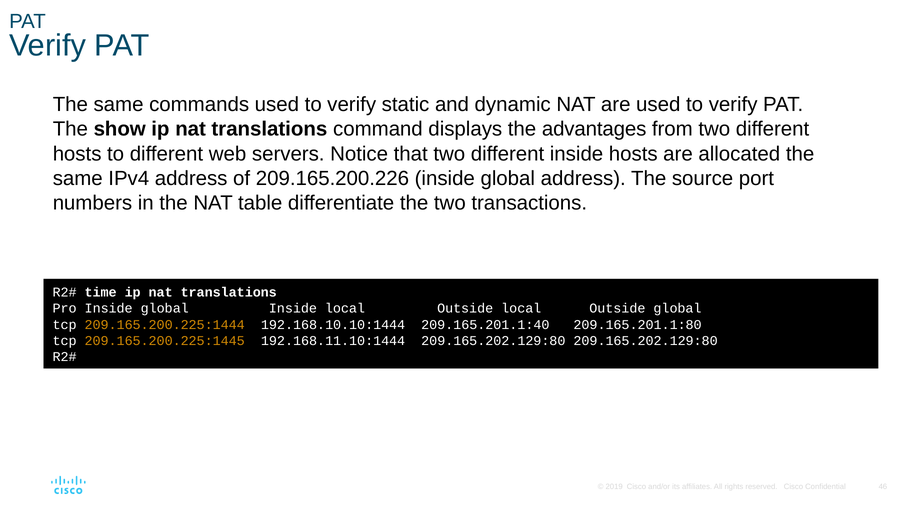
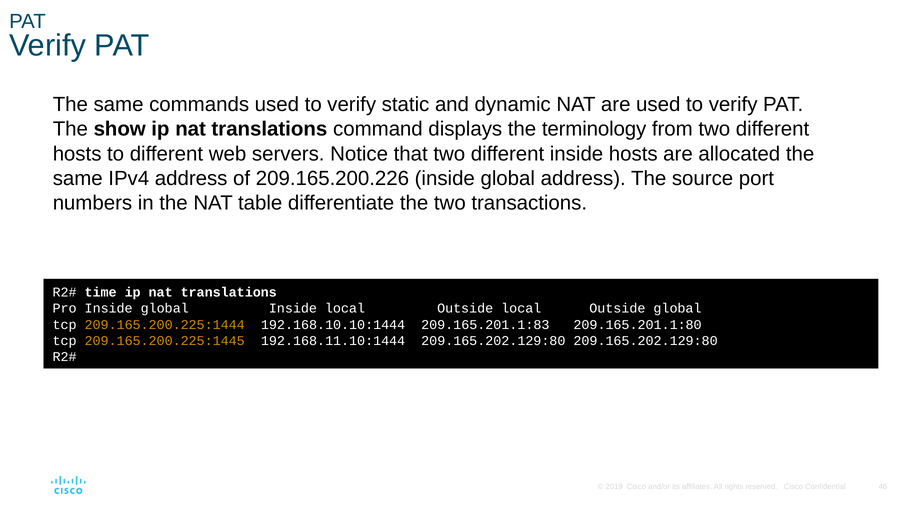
advantages: advantages -> terminology
209.165.201.1:40: 209.165.201.1:40 -> 209.165.201.1:83
